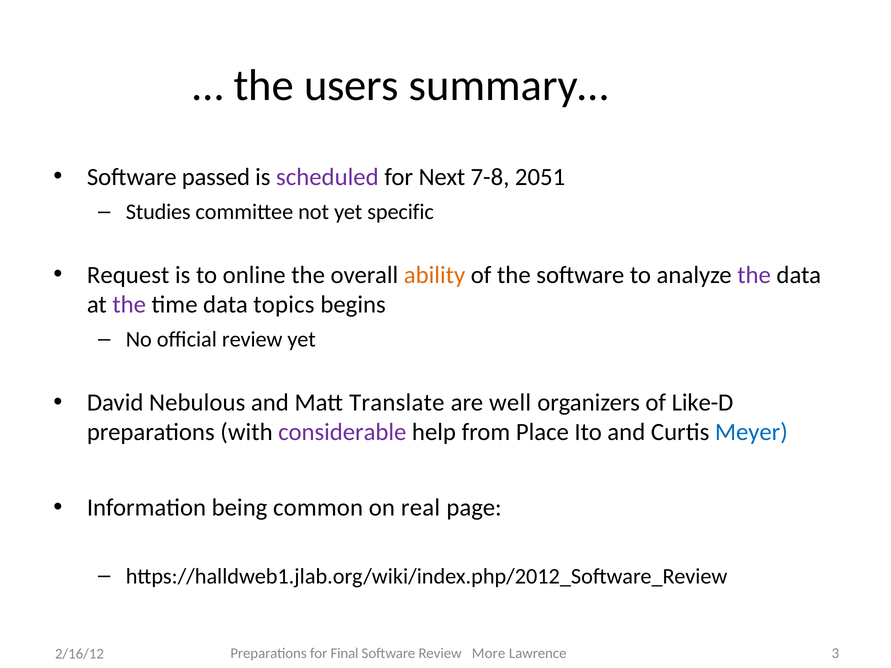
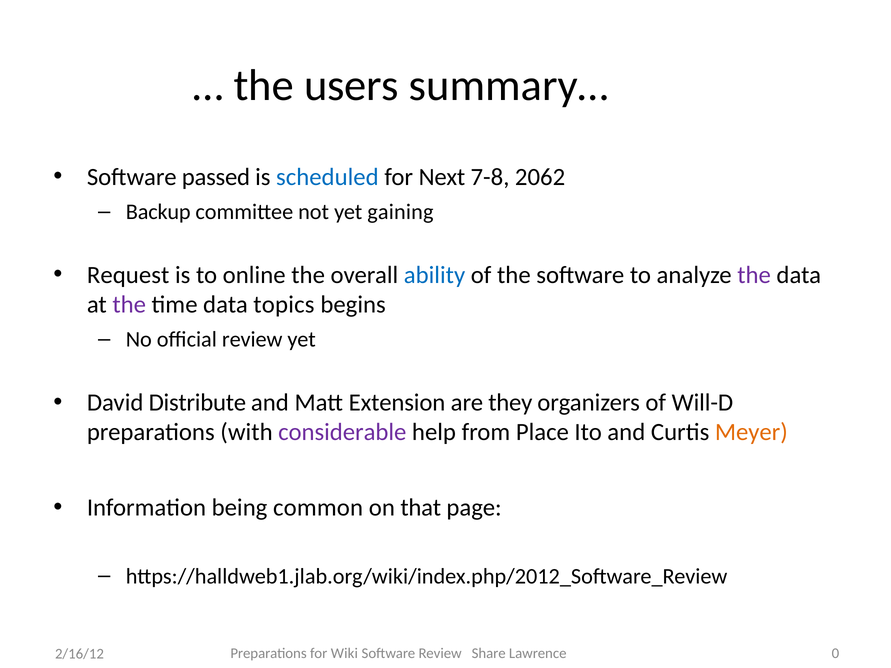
scheduled colour: purple -> blue
2051: 2051 -> 2062
Studies: Studies -> Backup
specific: specific -> gaining
ability colour: orange -> blue
Nebulous: Nebulous -> Distribute
Translate: Translate -> Extension
well: well -> they
Like-D: Like-D -> Will-D
Meyer colour: blue -> orange
real: real -> that
Final: Final -> Wiki
More: More -> Share
3: 3 -> 0
